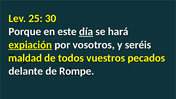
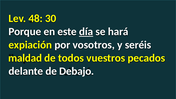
25: 25 -> 48
expiación underline: present -> none
Rompe: Rompe -> Debajo
